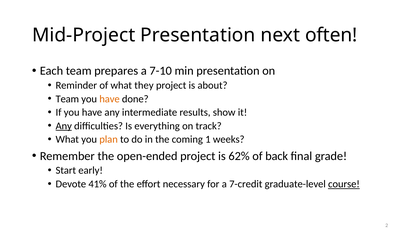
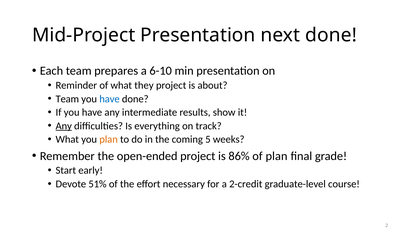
next often: often -> done
7-10: 7-10 -> 6-10
have at (109, 99) colour: orange -> blue
1: 1 -> 5
62%: 62% -> 86%
of back: back -> plan
41%: 41% -> 51%
7-credit: 7-credit -> 2-credit
course underline: present -> none
